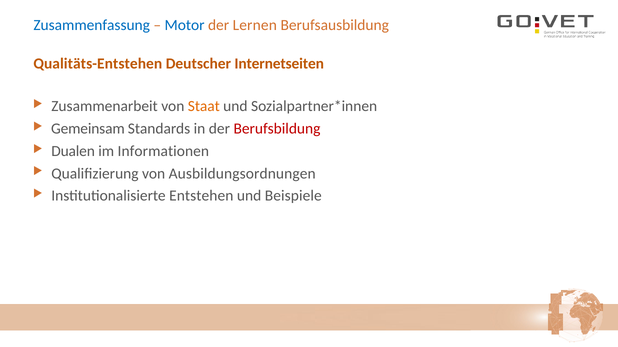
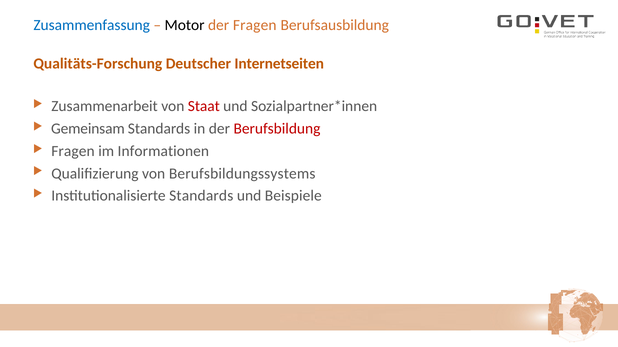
Motor colour: blue -> black
der Lernen: Lernen -> Fragen
Qualitäts-Entstehen: Qualitäts-Entstehen -> Qualitäts-Forschung
Staat colour: orange -> red
Dualen at (73, 151): Dualen -> Fragen
Ausbildungsordnungen: Ausbildungsordnungen -> Berufsbildungssystems
Institutionalisierte Entstehen: Entstehen -> Standards
